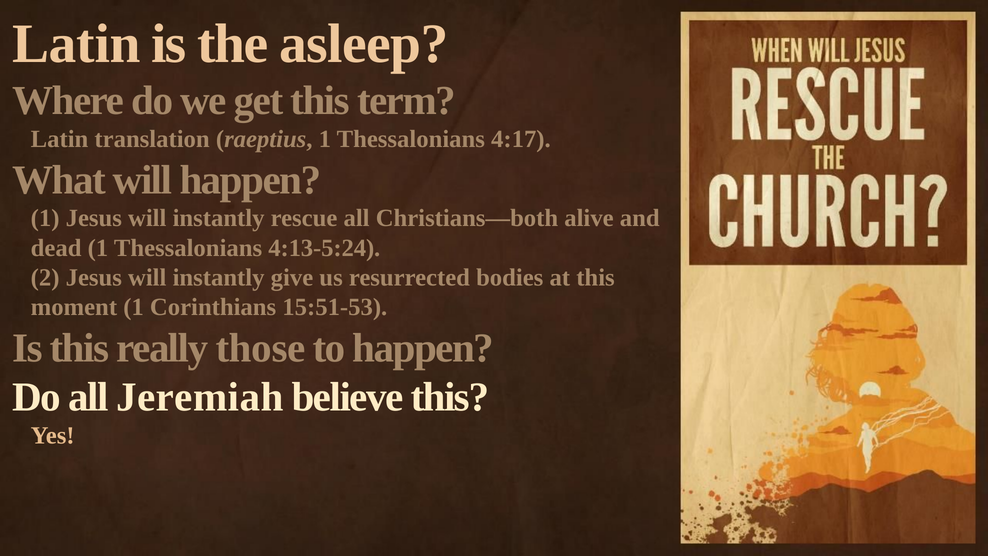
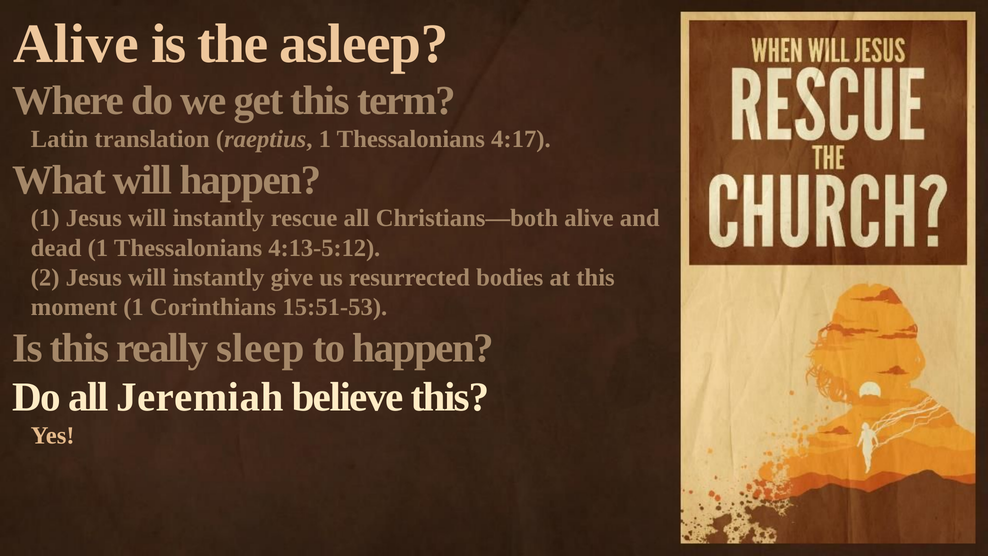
Latin at (76, 44): Latin -> Alive
4:13-5:24: 4:13-5:24 -> 4:13-5:12
those: those -> sleep
